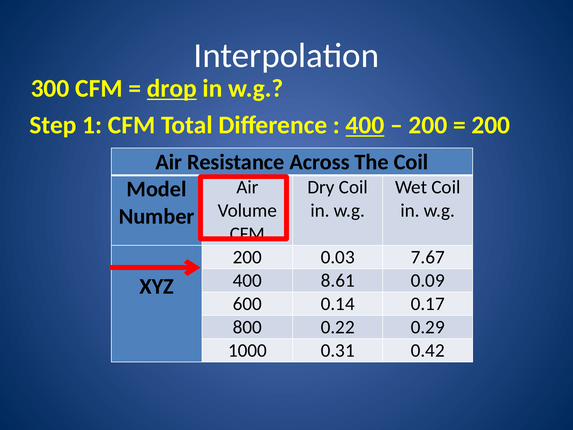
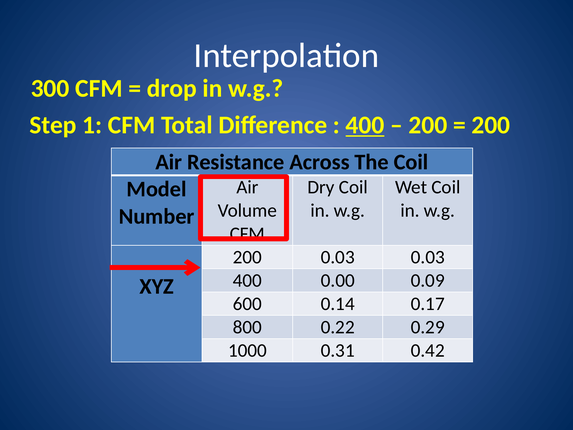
drop underline: present -> none
0.03 7.67: 7.67 -> 0.03
8.61: 8.61 -> 0.00
